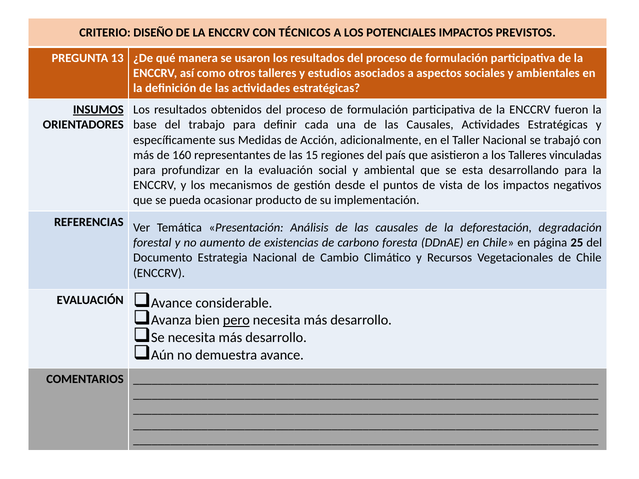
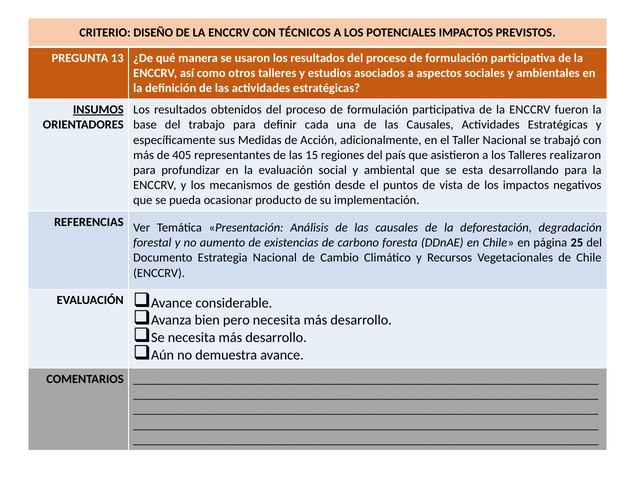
160: 160 -> 405
vinculadas: vinculadas -> realizaron
pero underline: present -> none
